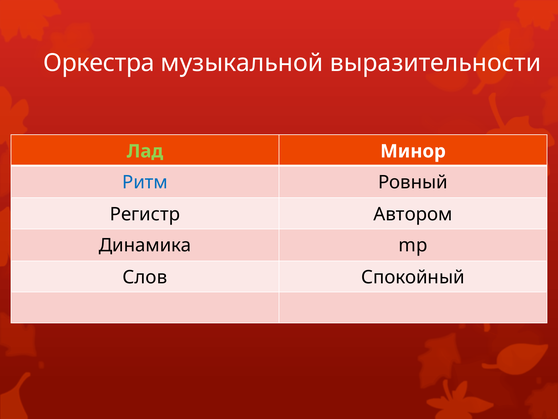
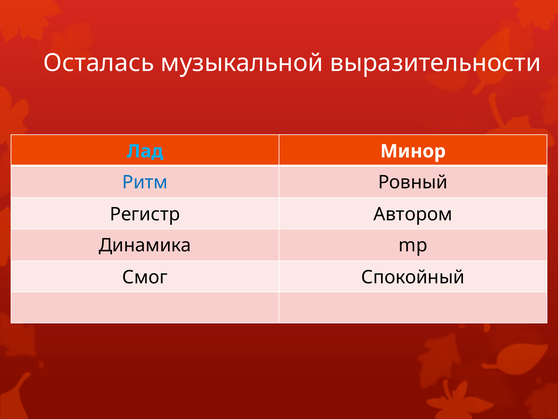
Оркестра: Оркестра -> Осталась
Лад colour: light green -> light blue
Слов: Слов -> Смог
